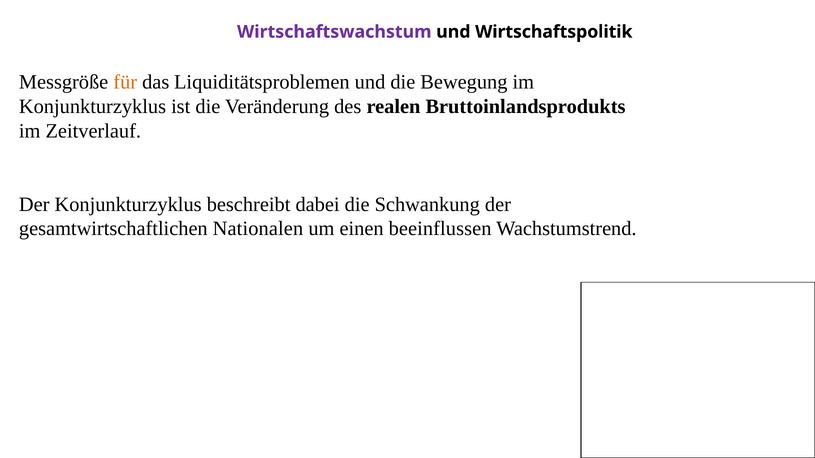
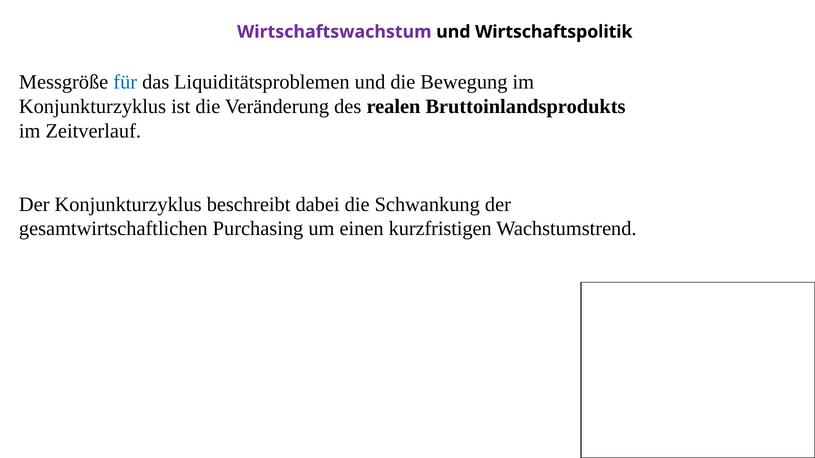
für colour: orange -> blue
Nationalen: Nationalen -> Purchasing
beeinflussen: beeinflussen -> kurzfristigen
